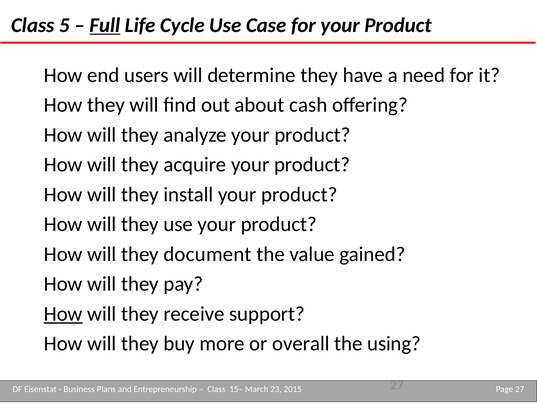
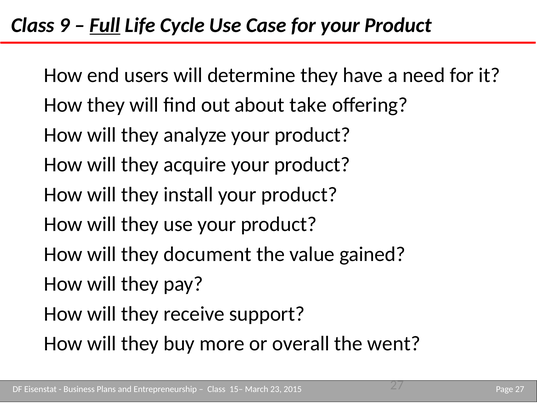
5: 5 -> 9
cash: cash -> take
How at (63, 314) underline: present -> none
using: using -> went
